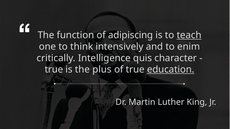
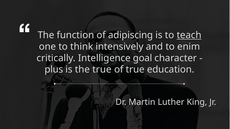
quis: quis -> goal
true at (54, 70): true -> plus
the plus: plus -> true
education underline: present -> none
